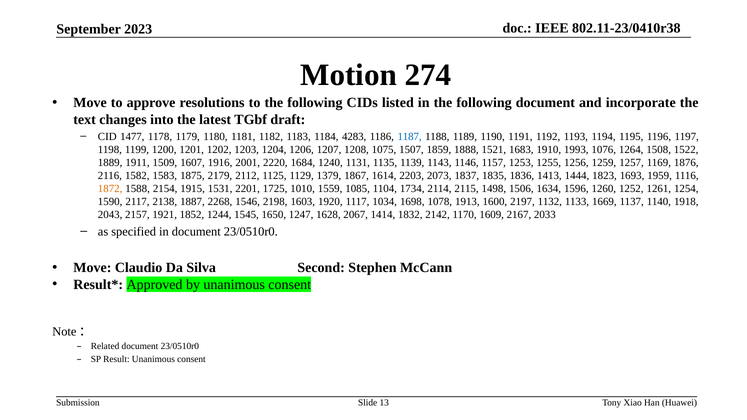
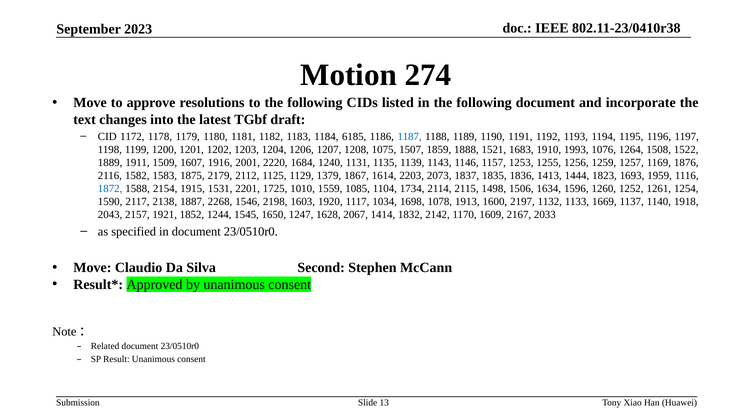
1477: 1477 -> 1172
4283: 4283 -> 6185
1872 colour: orange -> blue
